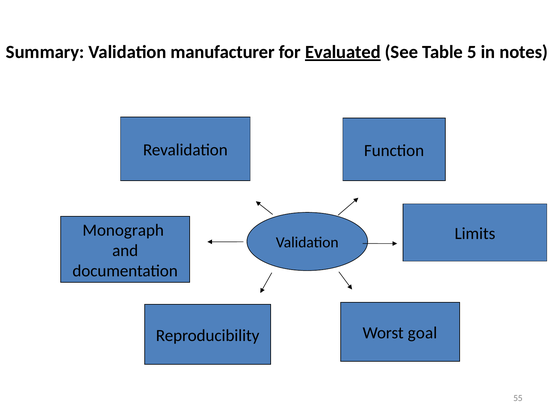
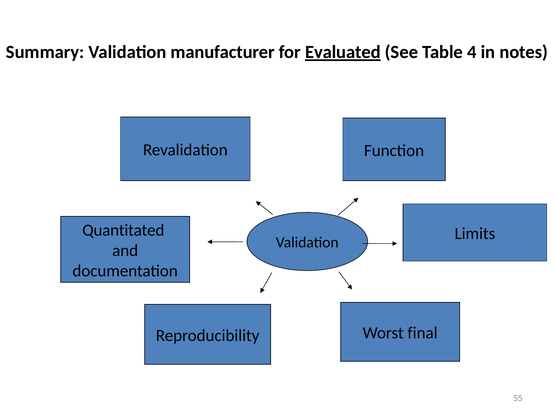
5: 5 -> 4
Monograph: Monograph -> Quantitated
goal: goal -> final
